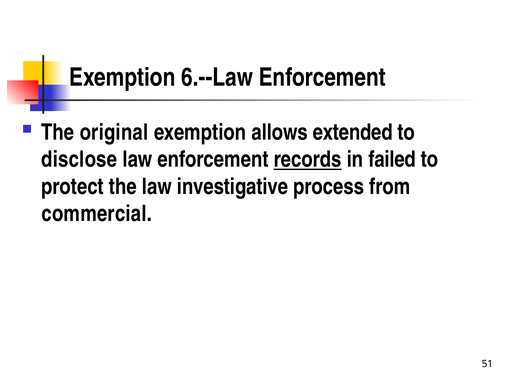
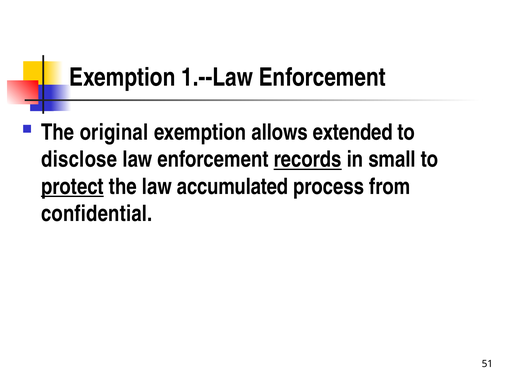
6.--Law: 6.--Law -> 1.--Law
failed: failed -> small
protect underline: none -> present
investigative: investigative -> accumulated
commercial: commercial -> confidential
